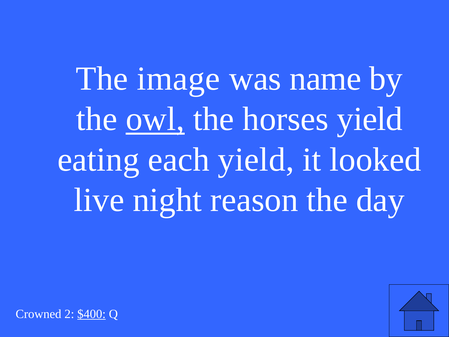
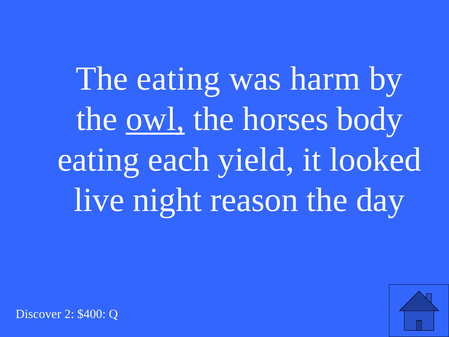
The image: image -> eating
name: name -> harm
horses yield: yield -> body
Crowned: Crowned -> Discover
$400 underline: present -> none
